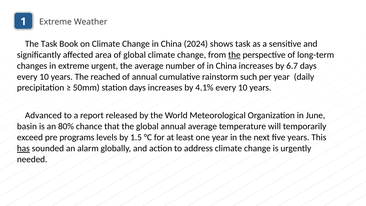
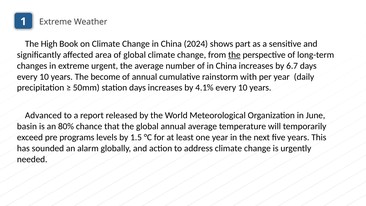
The Task: Task -> High
shows task: task -> part
reached: reached -> become
such: such -> with
has underline: present -> none
